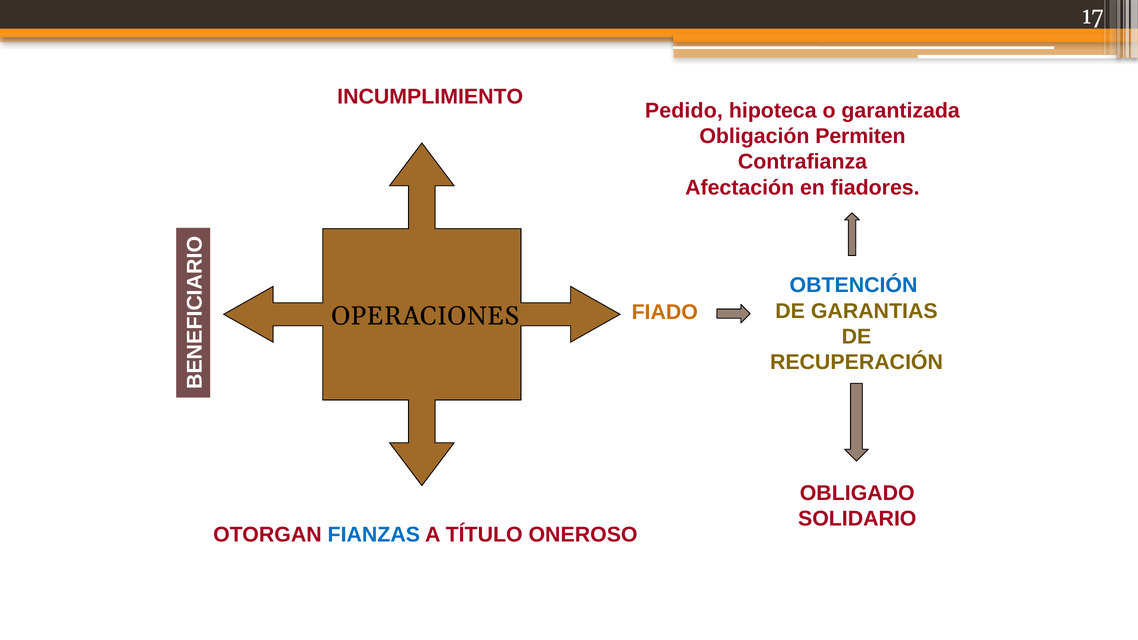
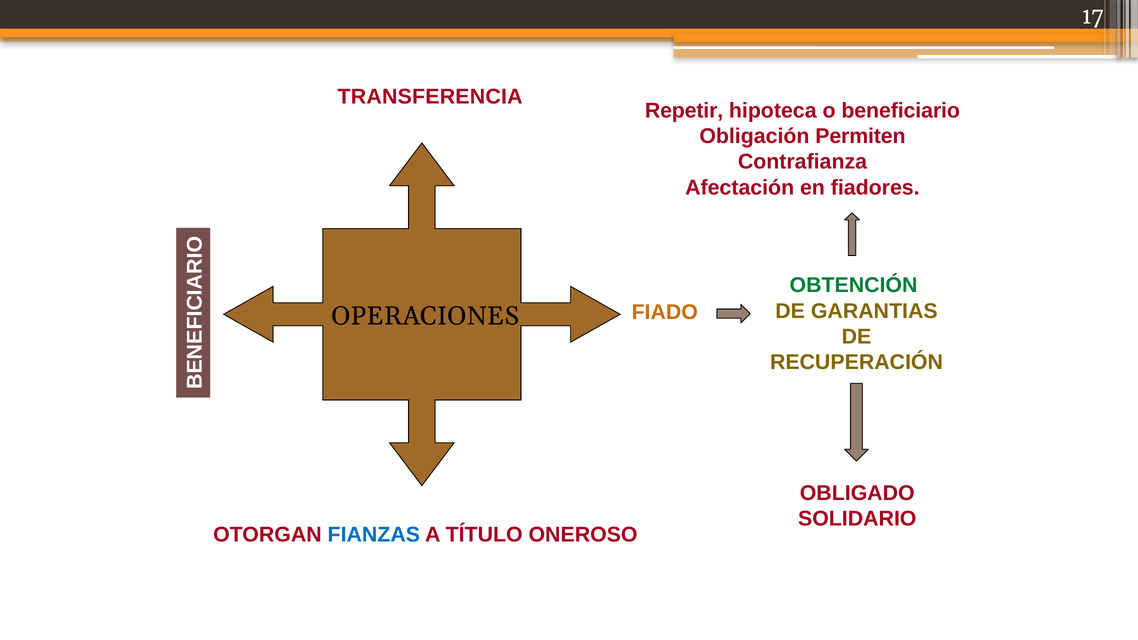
INCUMPLIMIENTO: INCUMPLIMIENTO -> TRANSFERENCIA
Pedido: Pedido -> Repetir
garantizada: garantizada -> beneficiario
OBTENCIÓN colour: blue -> green
